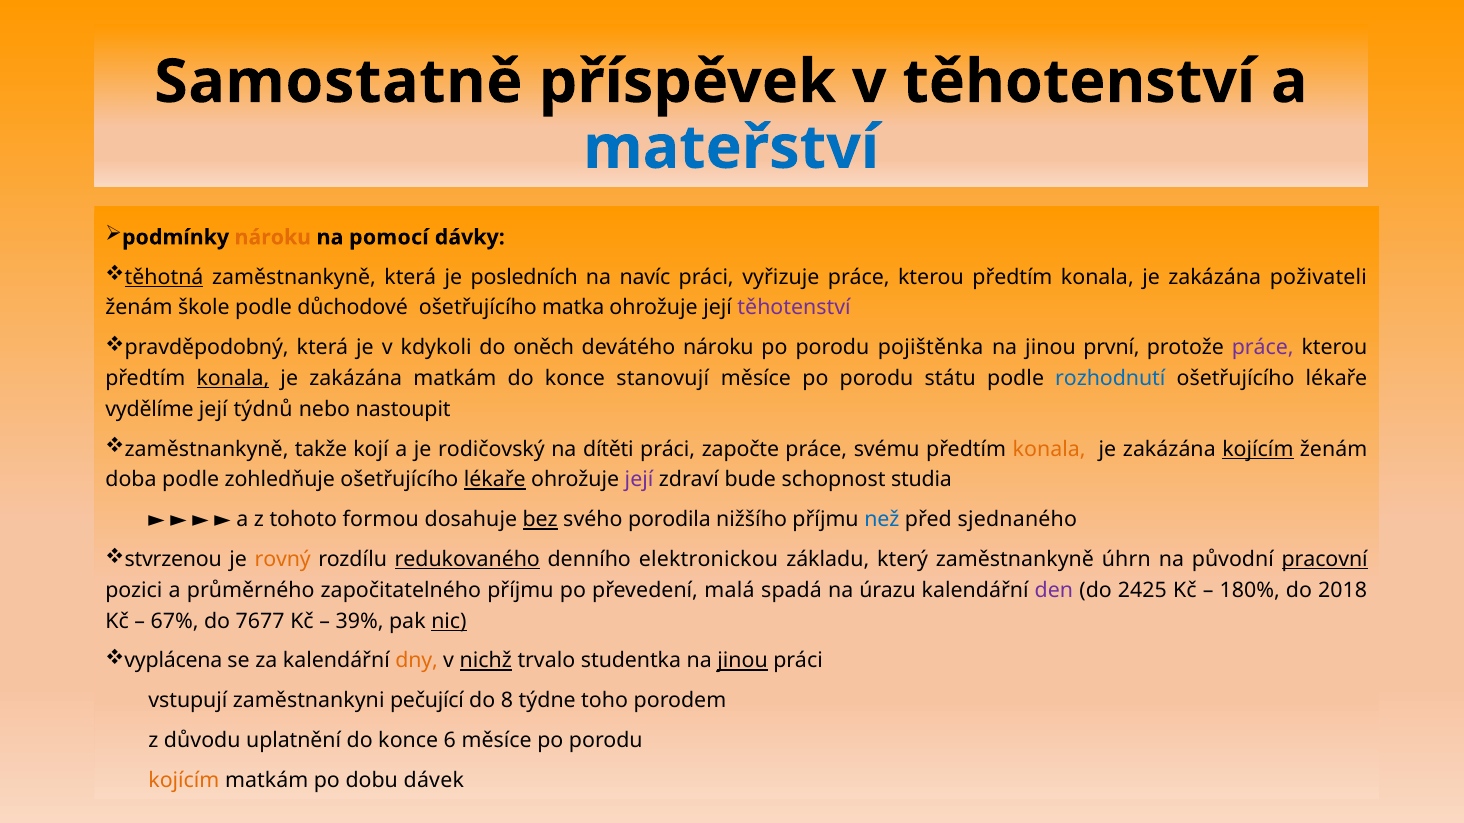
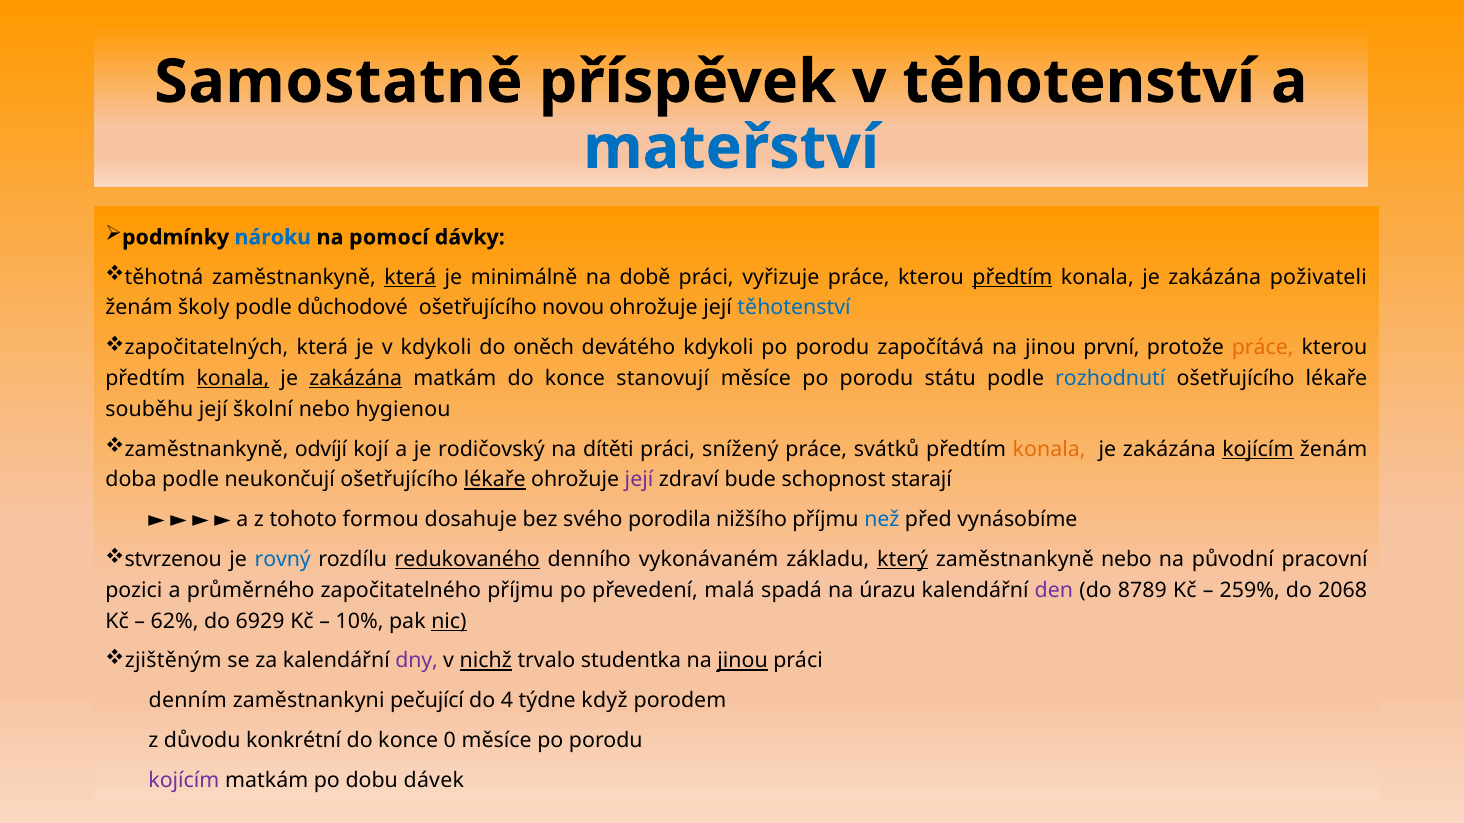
nároku at (273, 237) colour: orange -> blue
těhotná underline: present -> none
která at (410, 277) underline: none -> present
posledních: posledních -> minimálně
navíc: navíc -> době
předtím at (1012, 277) underline: none -> present
škole: škole -> školy
matka: matka -> novou
těhotenství at (794, 308) colour: purple -> blue
pravděpodobný: pravděpodobný -> započitatelných
devátého nároku: nároku -> kdykoli
pojištěnka: pojištěnka -> započítává
práce at (1263, 348) colour: purple -> orange
zakázána at (356, 379) underline: none -> present
vydělíme: vydělíme -> souběhu
týdnů: týdnů -> školní
nastoupit: nastoupit -> hygienou
takže: takže -> odvíjí
započte: započte -> snížený
svému: svému -> svátků
zohledňuje: zohledňuje -> neukončují
studia: studia -> starají
bez underline: present -> none
sjednaného: sjednaného -> vynásobíme
rovný colour: orange -> blue
elektronickou: elektronickou -> vykonávaném
který underline: none -> present
zaměstnankyně úhrn: úhrn -> nebo
pracovní underline: present -> none
2425: 2425 -> 8789
180%: 180% -> 259%
2018: 2018 -> 2068
67%: 67% -> 62%
7677: 7677 -> 6929
39%: 39% -> 10%
vyplácena: vyplácena -> zjištěným
dny colour: orange -> purple
vstupují: vstupují -> denním
8: 8 -> 4
toho: toho -> když
uplatnění: uplatnění -> konkrétní
6: 6 -> 0
kojícím at (184, 781) colour: orange -> purple
